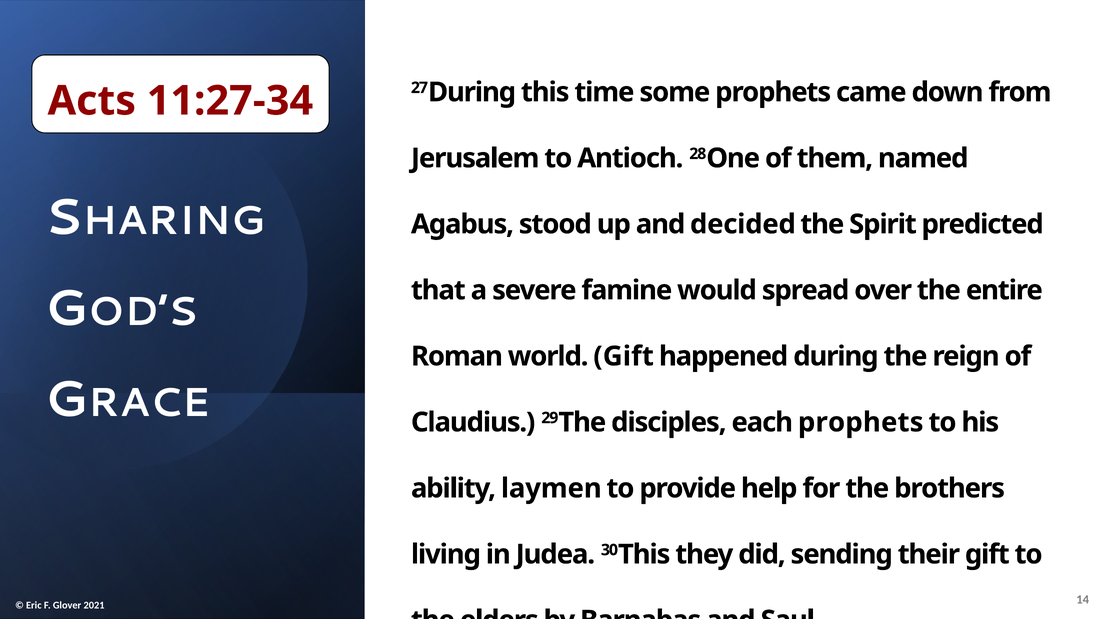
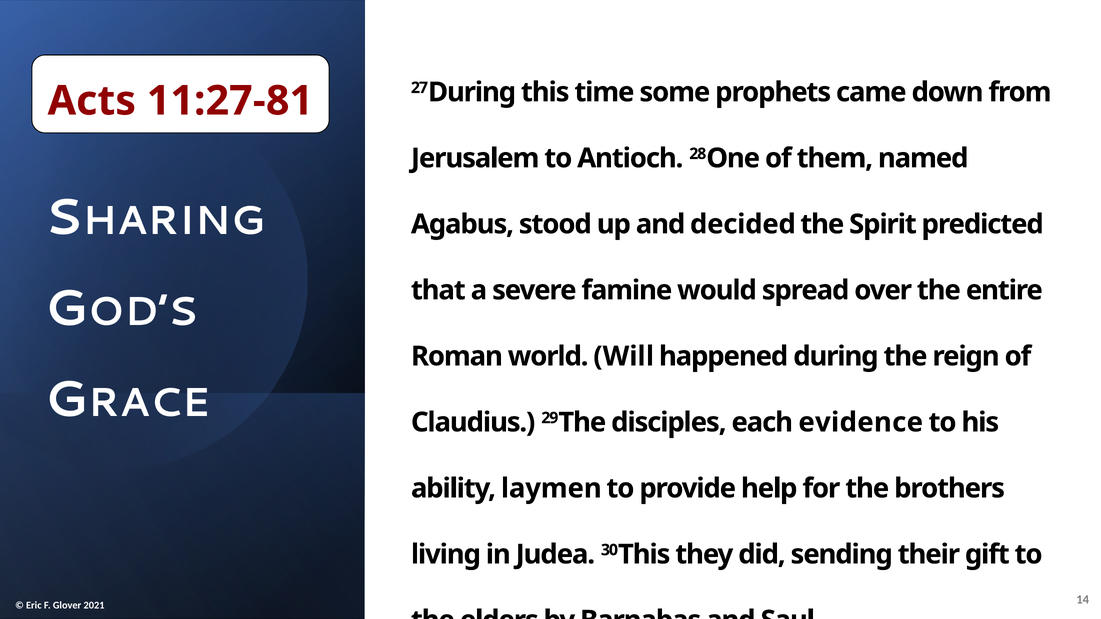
11:27-34: 11:27-34 -> 11:27-81
world Gift: Gift -> Will
each prophets: prophets -> evidence
